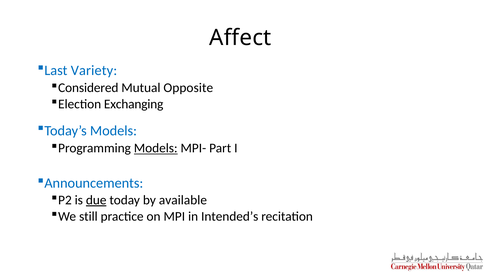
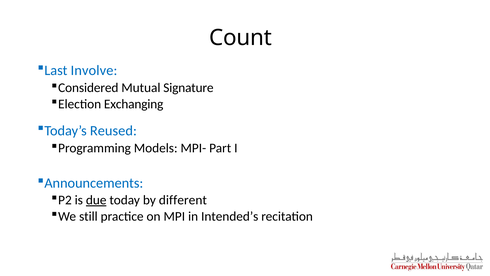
Affect: Affect -> Count
Variety: Variety -> Involve
Opposite: Opposite -> Signature
Today’s Models: Models -> Reused
Models at (156, 148) underline: present -> none
available: available -> different
